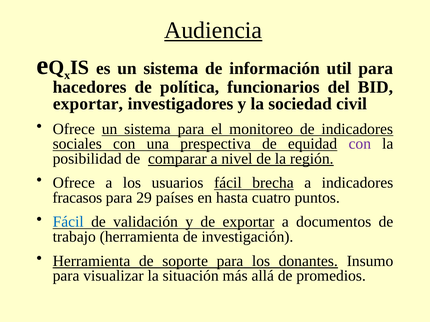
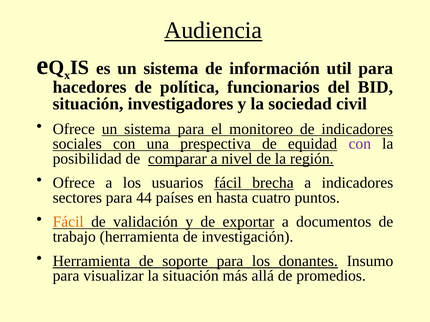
exportar at (88, 104): exportar -> situación
fracasos: fracasos -> sectores
29: 29 -> 44
Fácil at (68, 222) colour: blue -> orange
